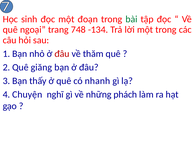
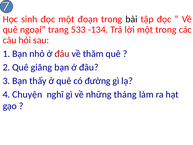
bài colour: green -> black
748: 748 -> 533
nhanh: nhanh -> đường
phách: phách -> tháng
